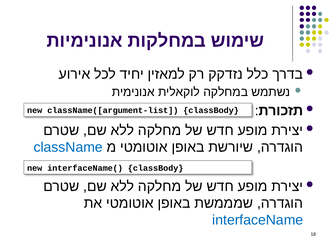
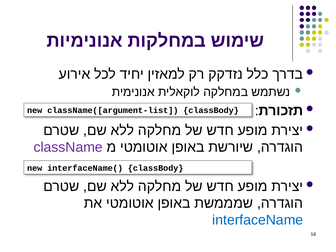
className colour: blue -> purple
